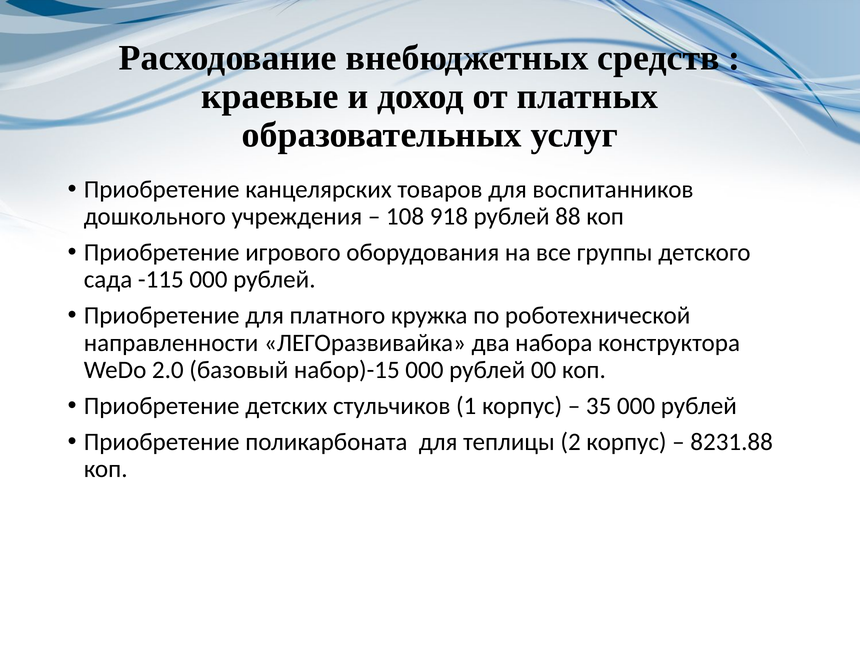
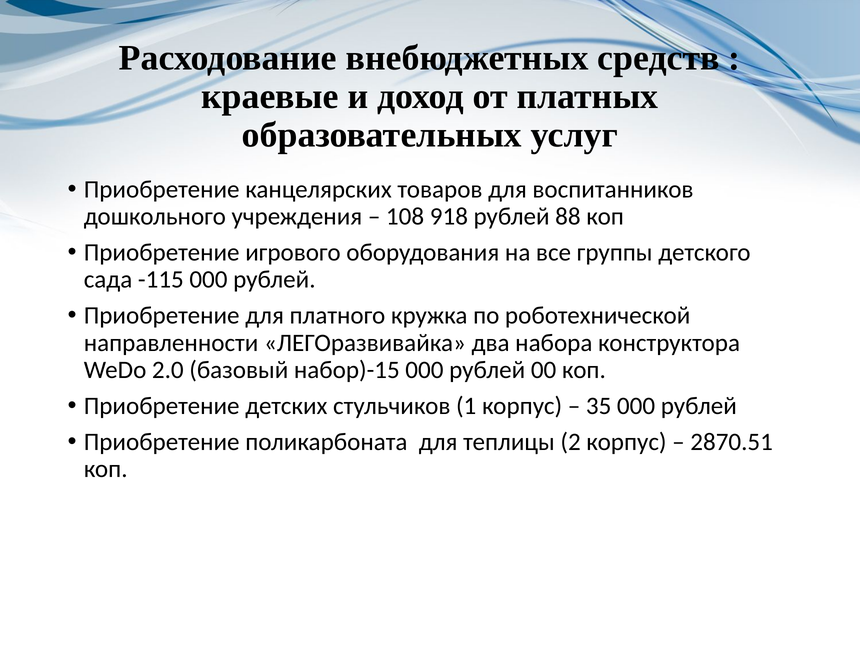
8231.88: 8231.88 -> 2870.51
